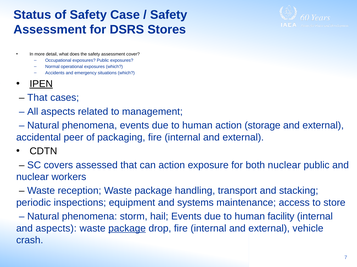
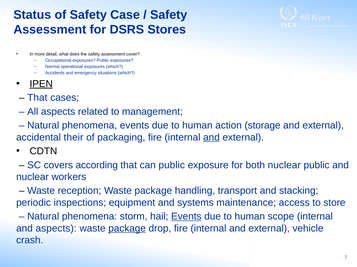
peer: peer -> their
and at (211, 138) underline: none -> present
assessed: assessed -> according
can action: action -> public
Events at (186, 217) underline: none -> present
facility: facility -> scope
